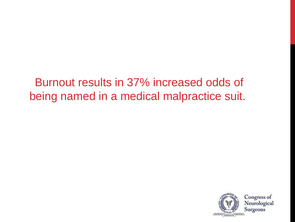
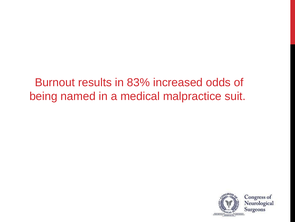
37%: 37% -> 83%
